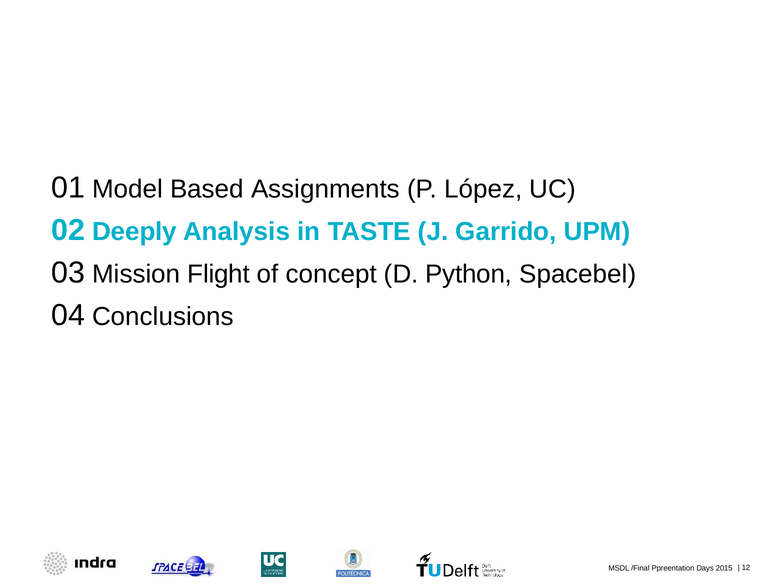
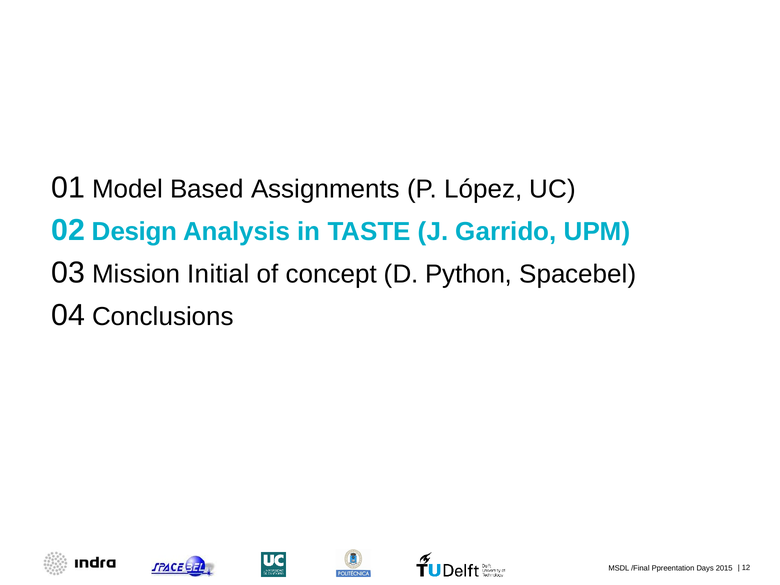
Deeply: Deeply -> Design
Flight: Flight -> Initial
